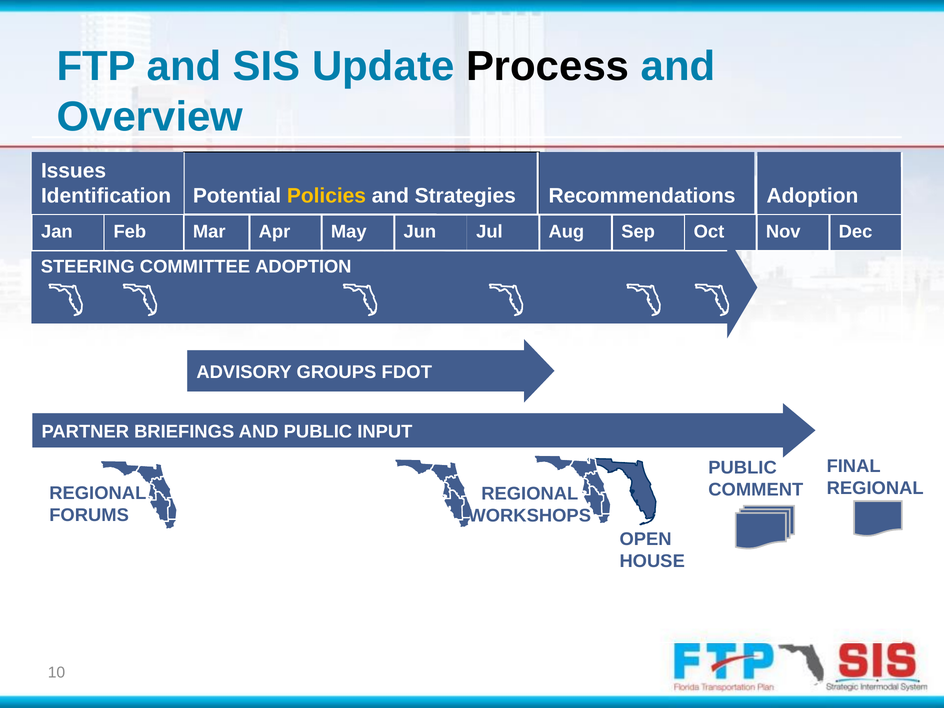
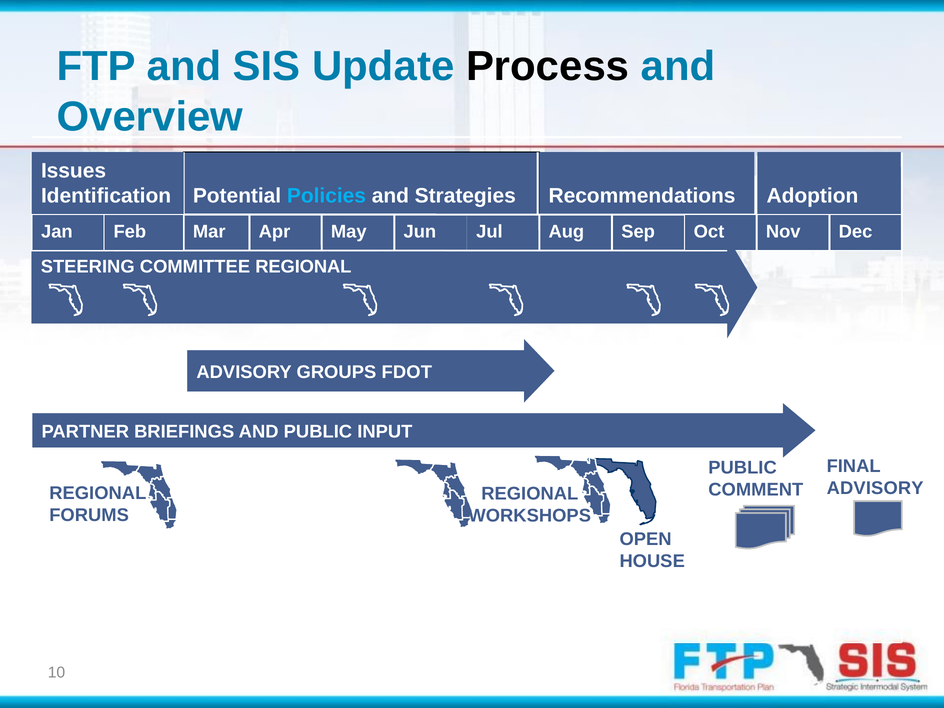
Policies colour: yellow -> light blue
COMMITTEE ADOPTION: ADOPTION -> REGIONAL
REGIONAL at (875, 488): REGIONAL -> ADVISORY
